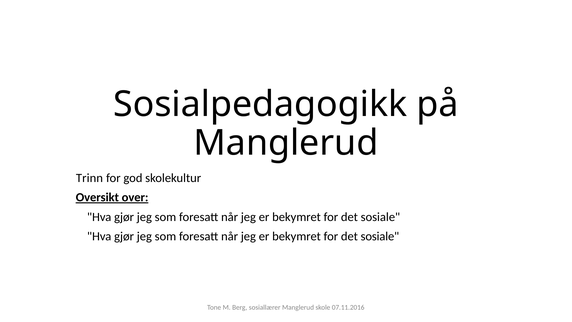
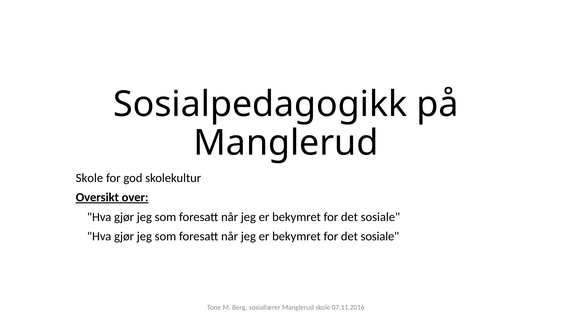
Trinn at (89, 178): Trinn -> Skole
